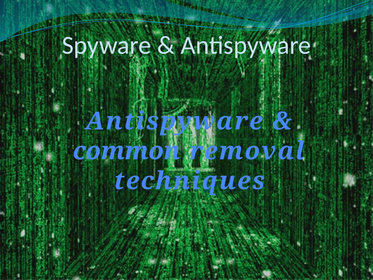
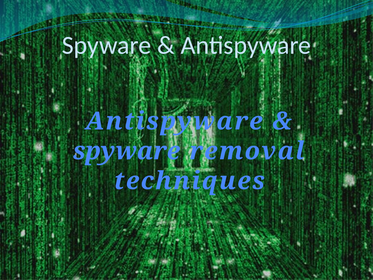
common at (126, 151): common -> spyware
